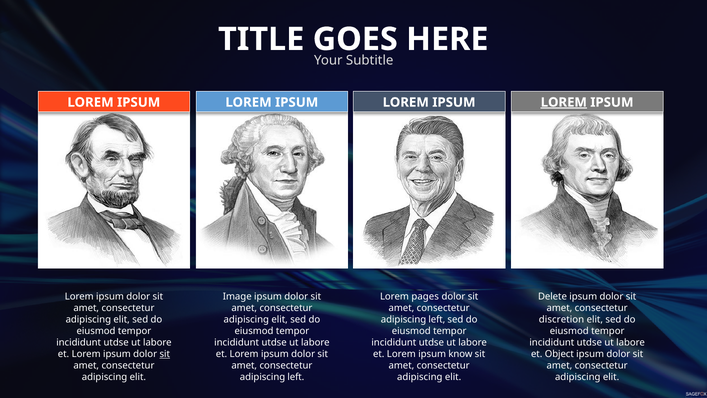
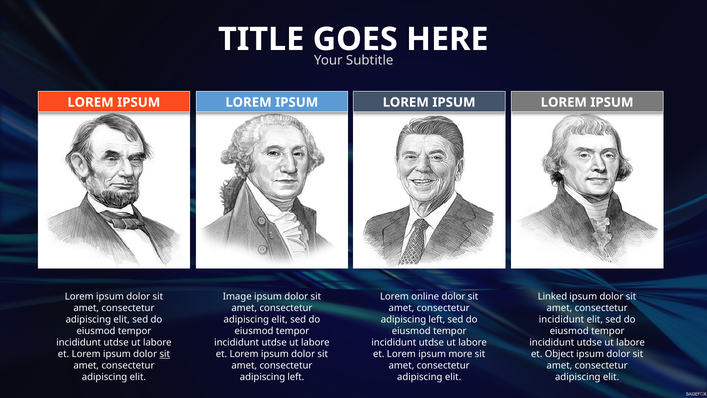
LOREM at (564, 102) underline: present -> none
pages: pages -> online
Delete: Delete -> Linked
discretion at (561, 319): discretion -> incididunt
know: know -> more
